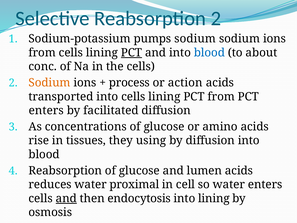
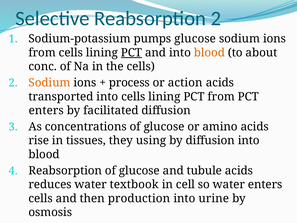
pumps sodium: sodium -> glucose
blood at (209, 53) colour: blue -> orange
lumen: lumen -> tubule
proximal: proximal -> textbook
and at (66, 198) underline: present -> none
then endocytosis: endocytosis -> production
into lining: lining -> urine
